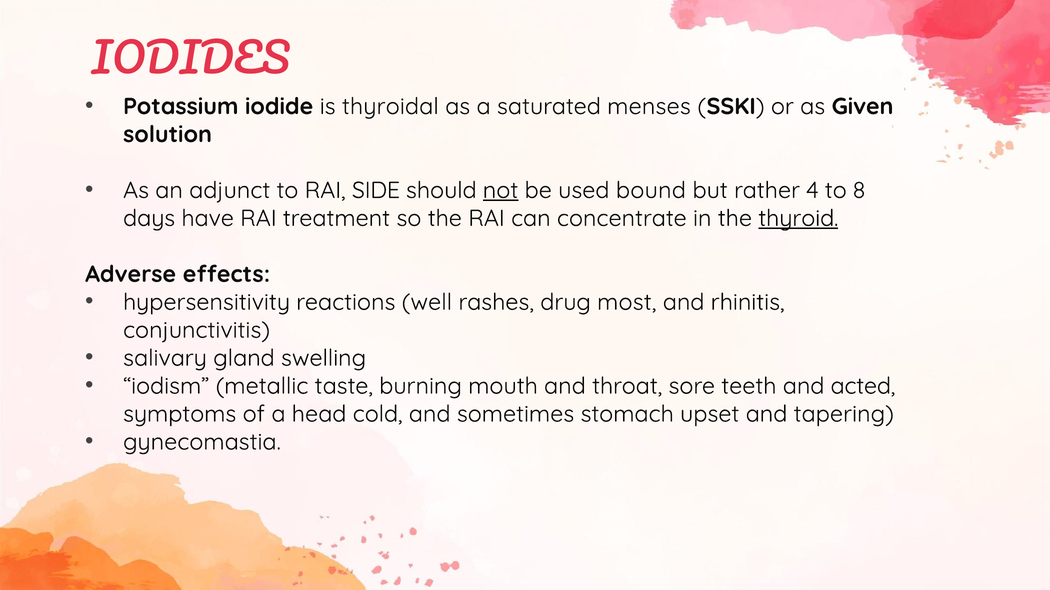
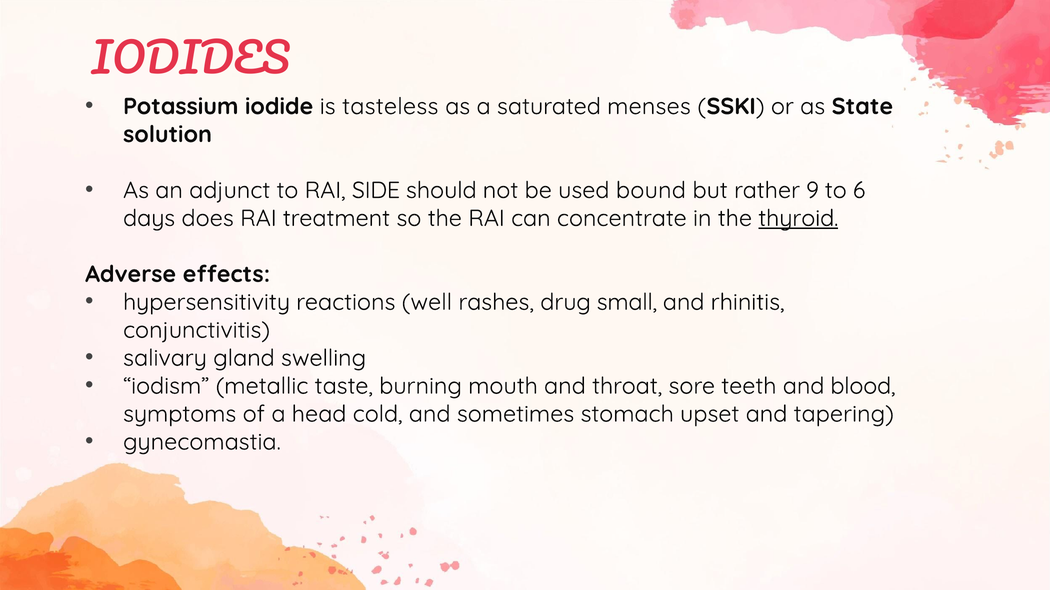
thyroidal: thyroidal -> tasteless
Given: Given -> State
not underline: present -> none
4: 4 -> 9
8: 8 -> 6
have: have -> does
most: most -> small
acted: acted -> blood
